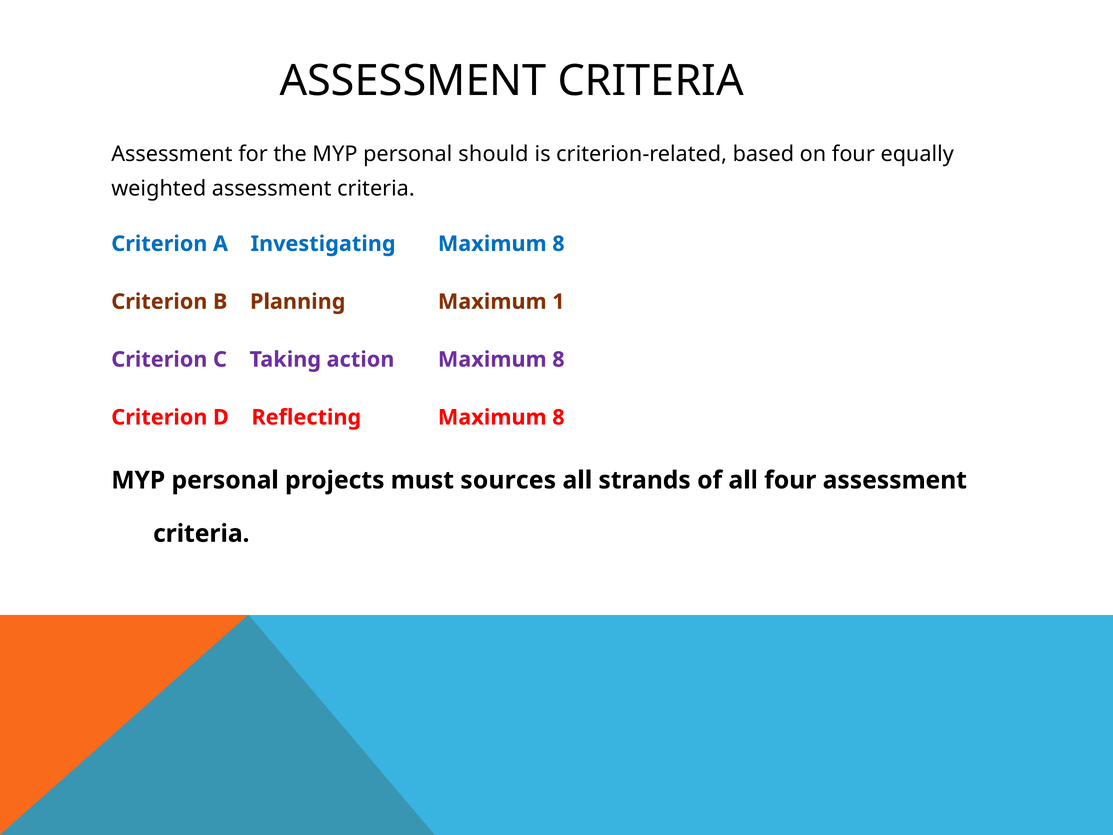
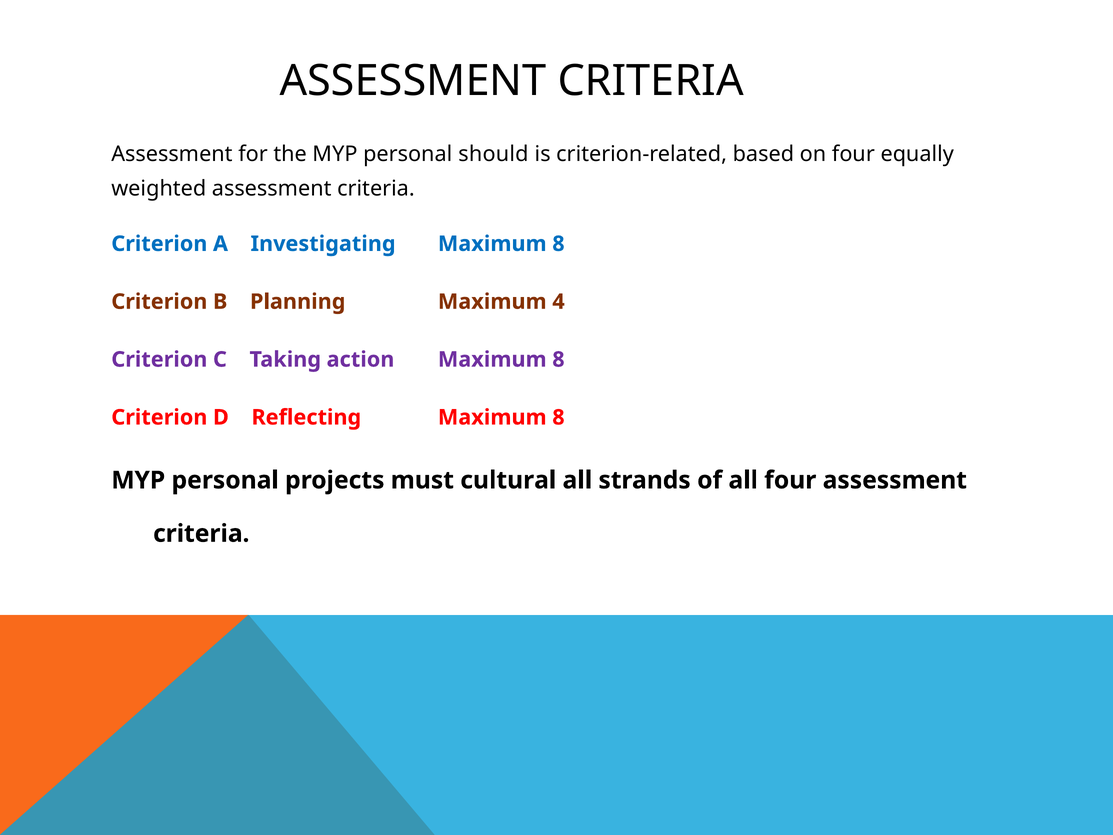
1: 1 -> 4
sources: sources -> cultural
